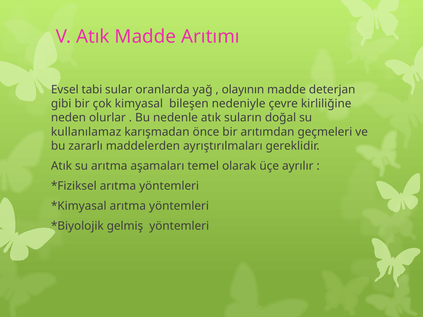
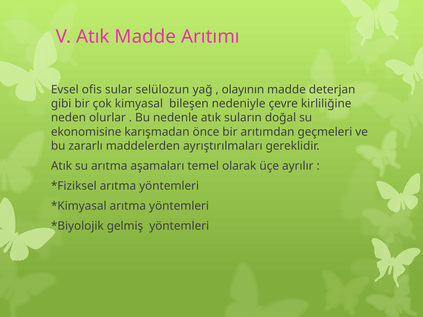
tabi: tabi -> ofis
oranlarda: oranlarda -> selülozun
kullanılamaz: kullanılamaz -> ekonomisine
